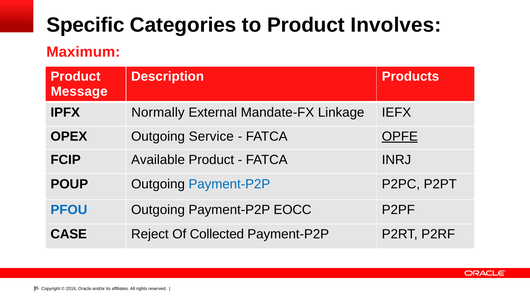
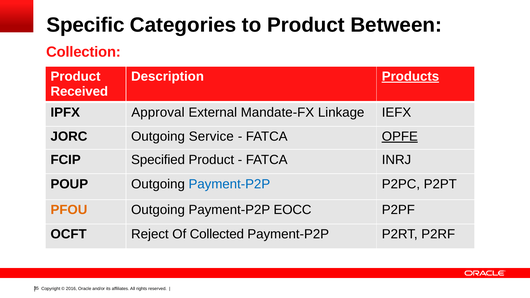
Involves: Involves -> Between
Maximum: Maximum -> Collection
Products underline: none -> present
Message: Message -> Received
Normally: Normally -> Approval
OPEX: OPEX -> JORC
Available: Available -> Specified
PFOU colour: blue -> orange
CASE: CASE -> OCFT
